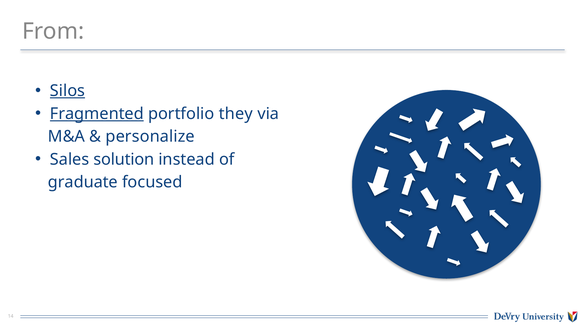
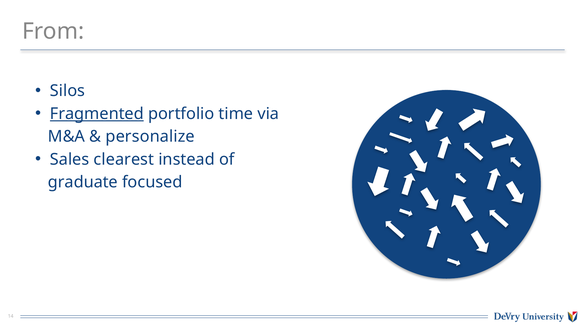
Silos underline: present -> none
they: they -> time
solution: solution -> clearest
